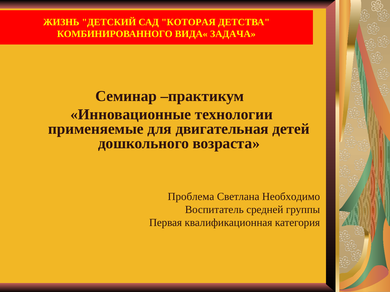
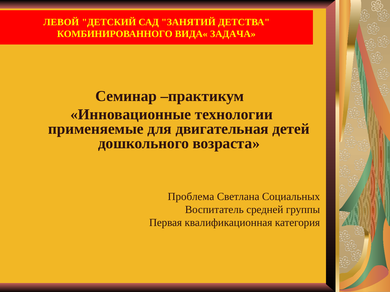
ЖИЗНЬ: ЖИЗНЬ -> ЛЕВОЙ
КОТОРАЯ: КОТОРАЯ -> ЗАНЯТИЙ
Необходимо: Необходимо -> Социальных
